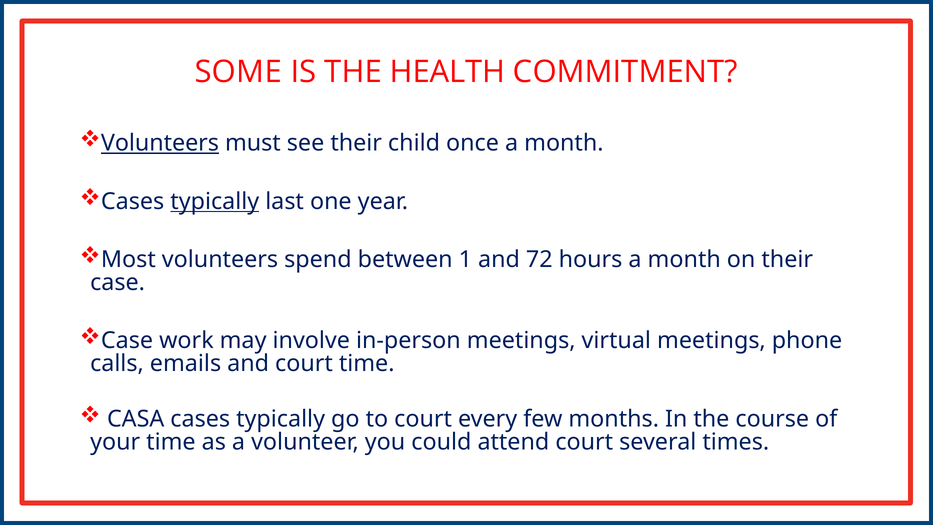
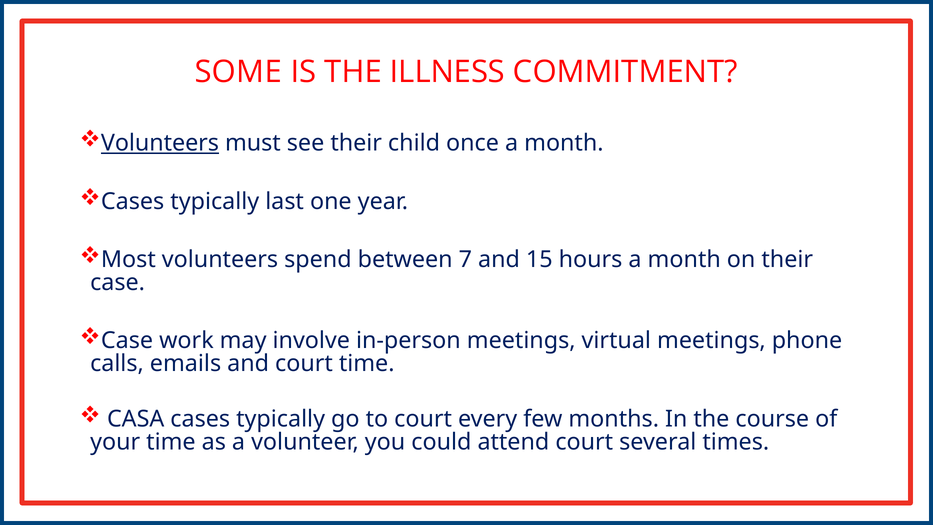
HEALTH: HEALTH -> ILLNESS
typically at (215, 201) underline: present -> none
1: 1 -> 7
72: 72 -> 15
